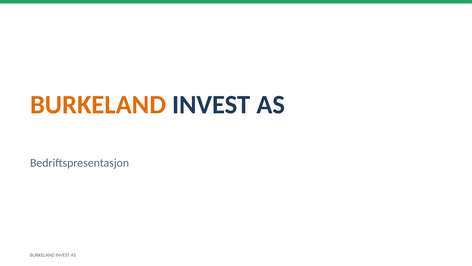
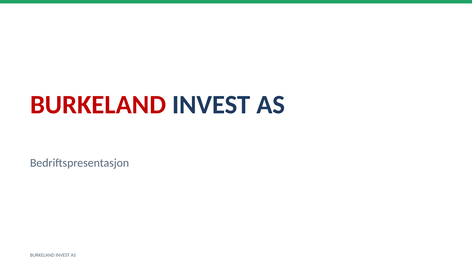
BURKELAND at (98, 105) colour: orange -> red
